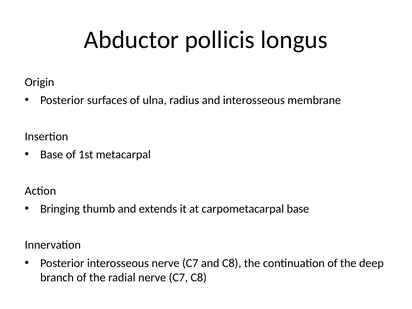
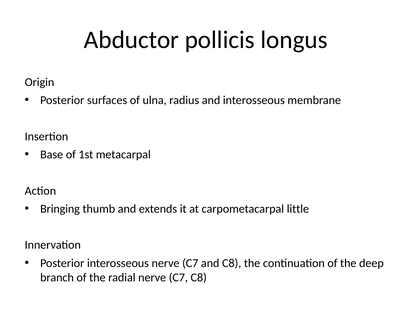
carpometacarpal base: base -> little
